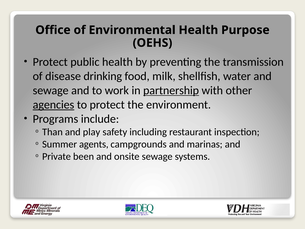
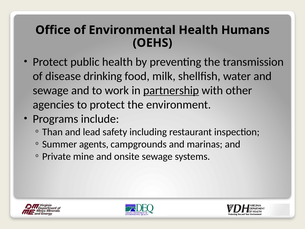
Purpose: Purpose -> Humans
agencies underline: present -> none
play: play -> lead
been: been -> mine
